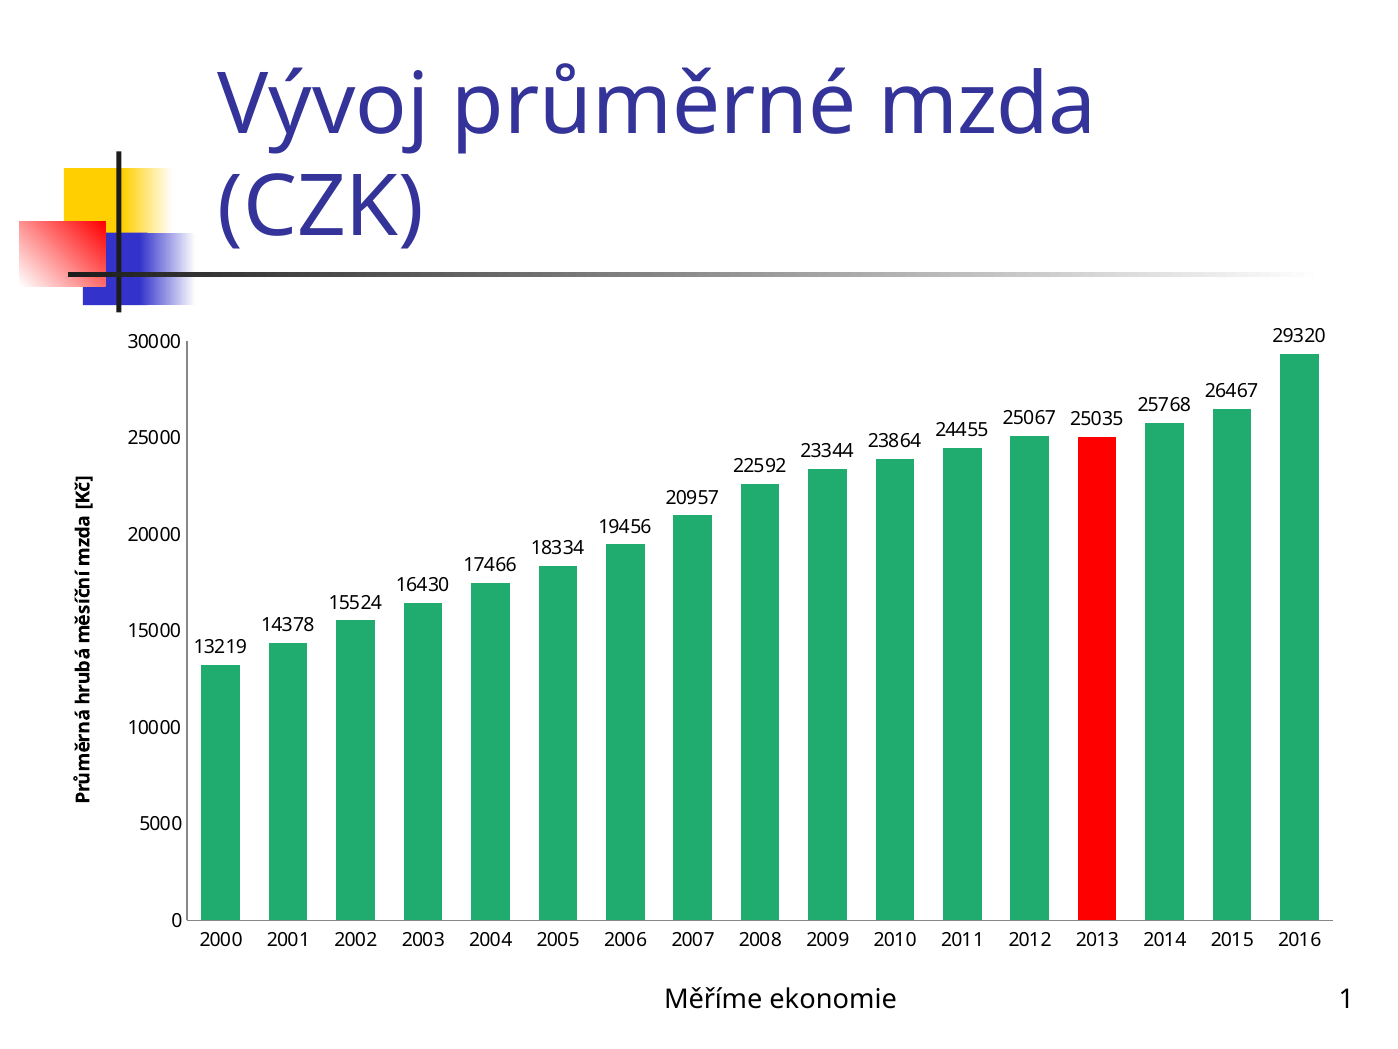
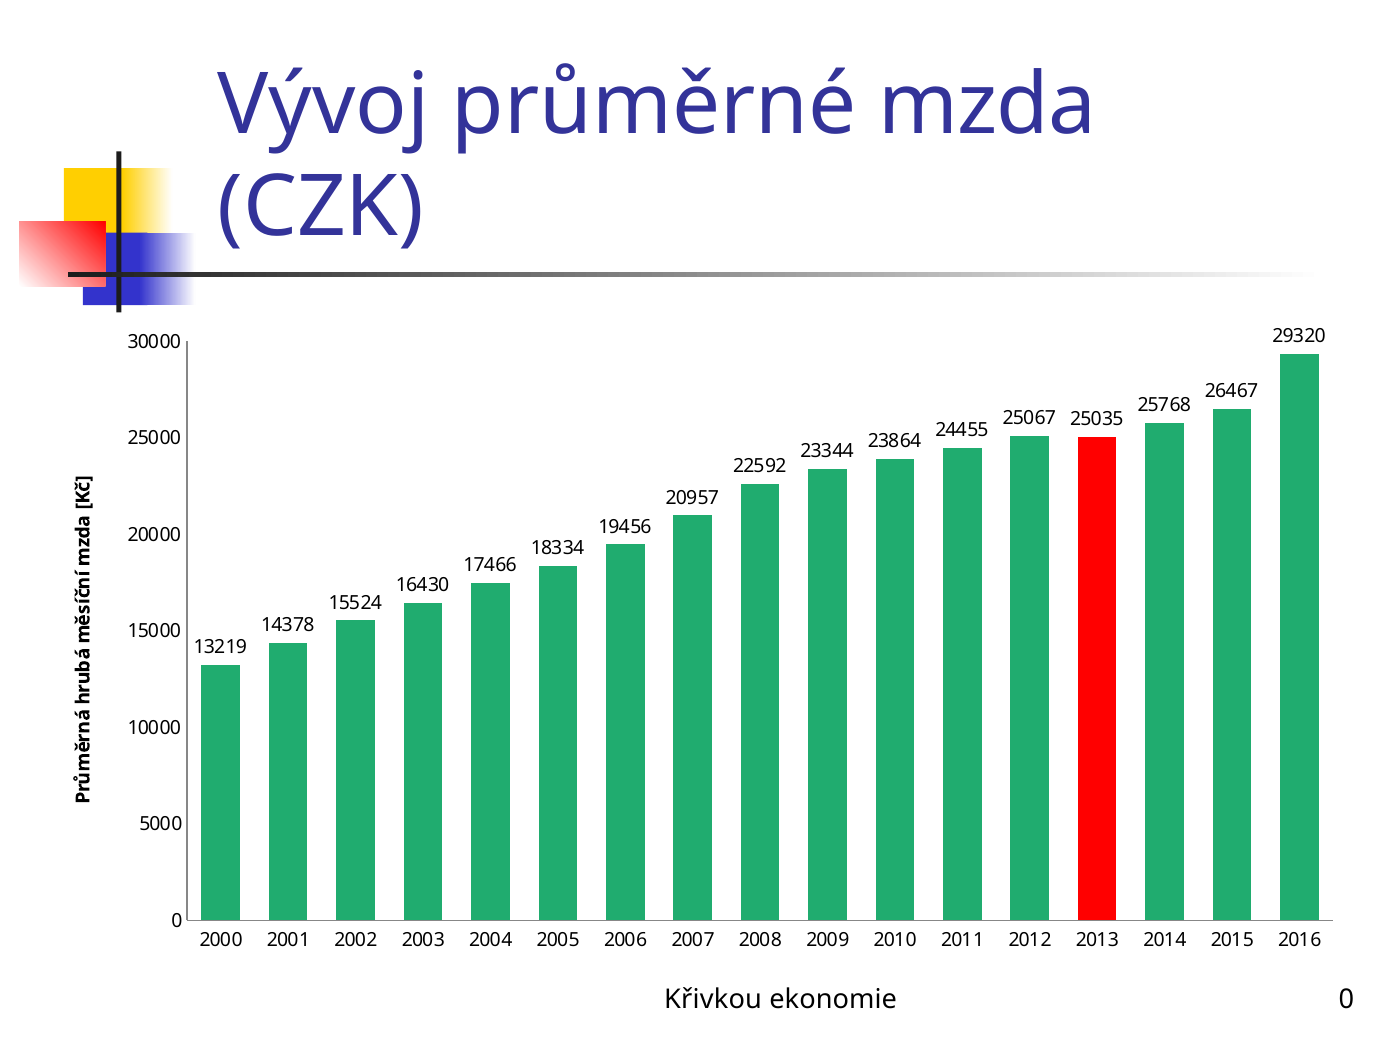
Měříme: Měříme -> Křivkou
ekonomie 1: 1 -> 0
